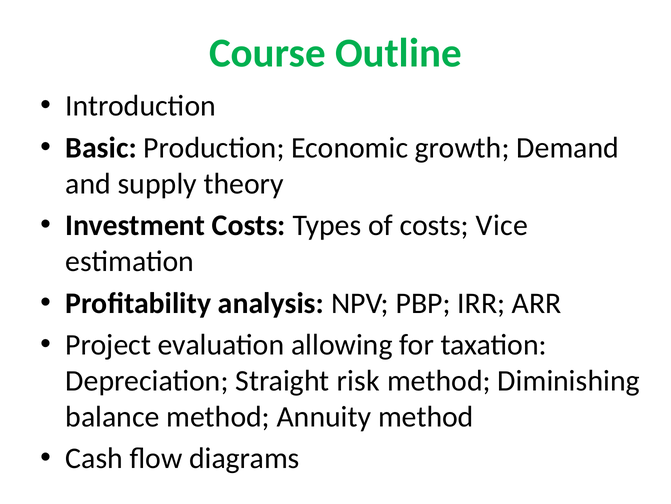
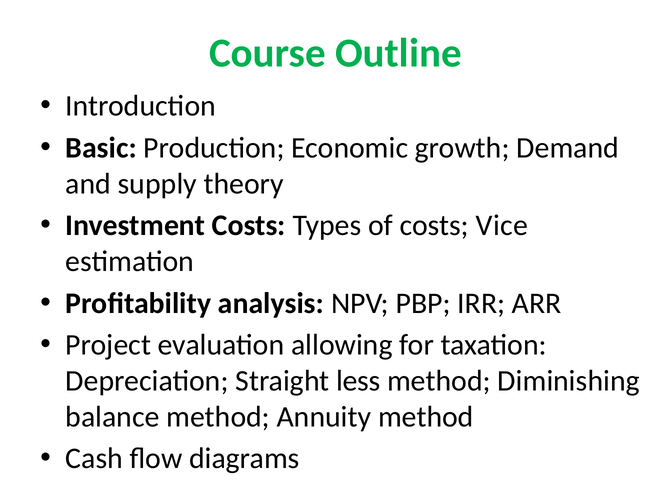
risk: risk -> less
